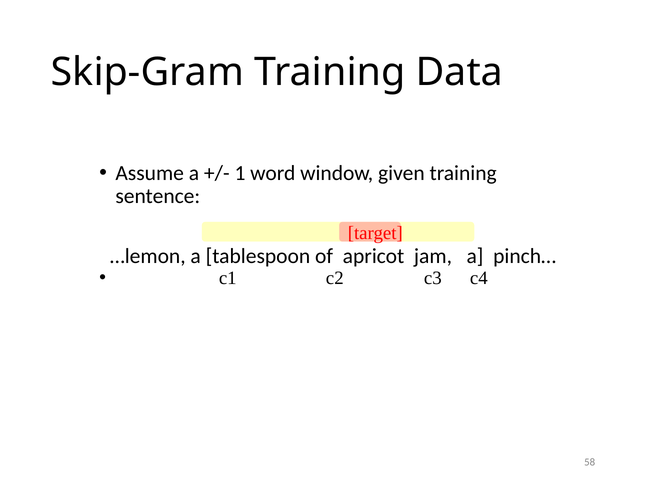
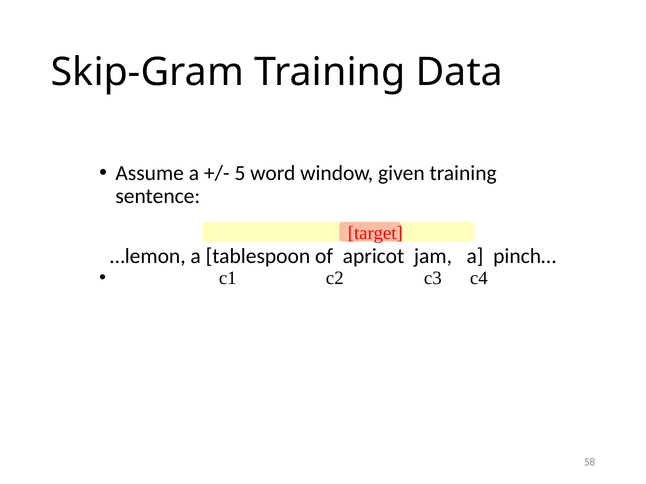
1: 1 -> 5
